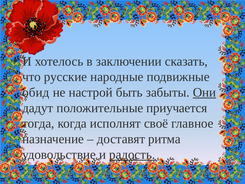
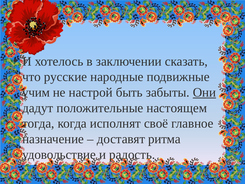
обид: обид -> учим
приучается: приучается -> настоящем
радость underline: present -> none
